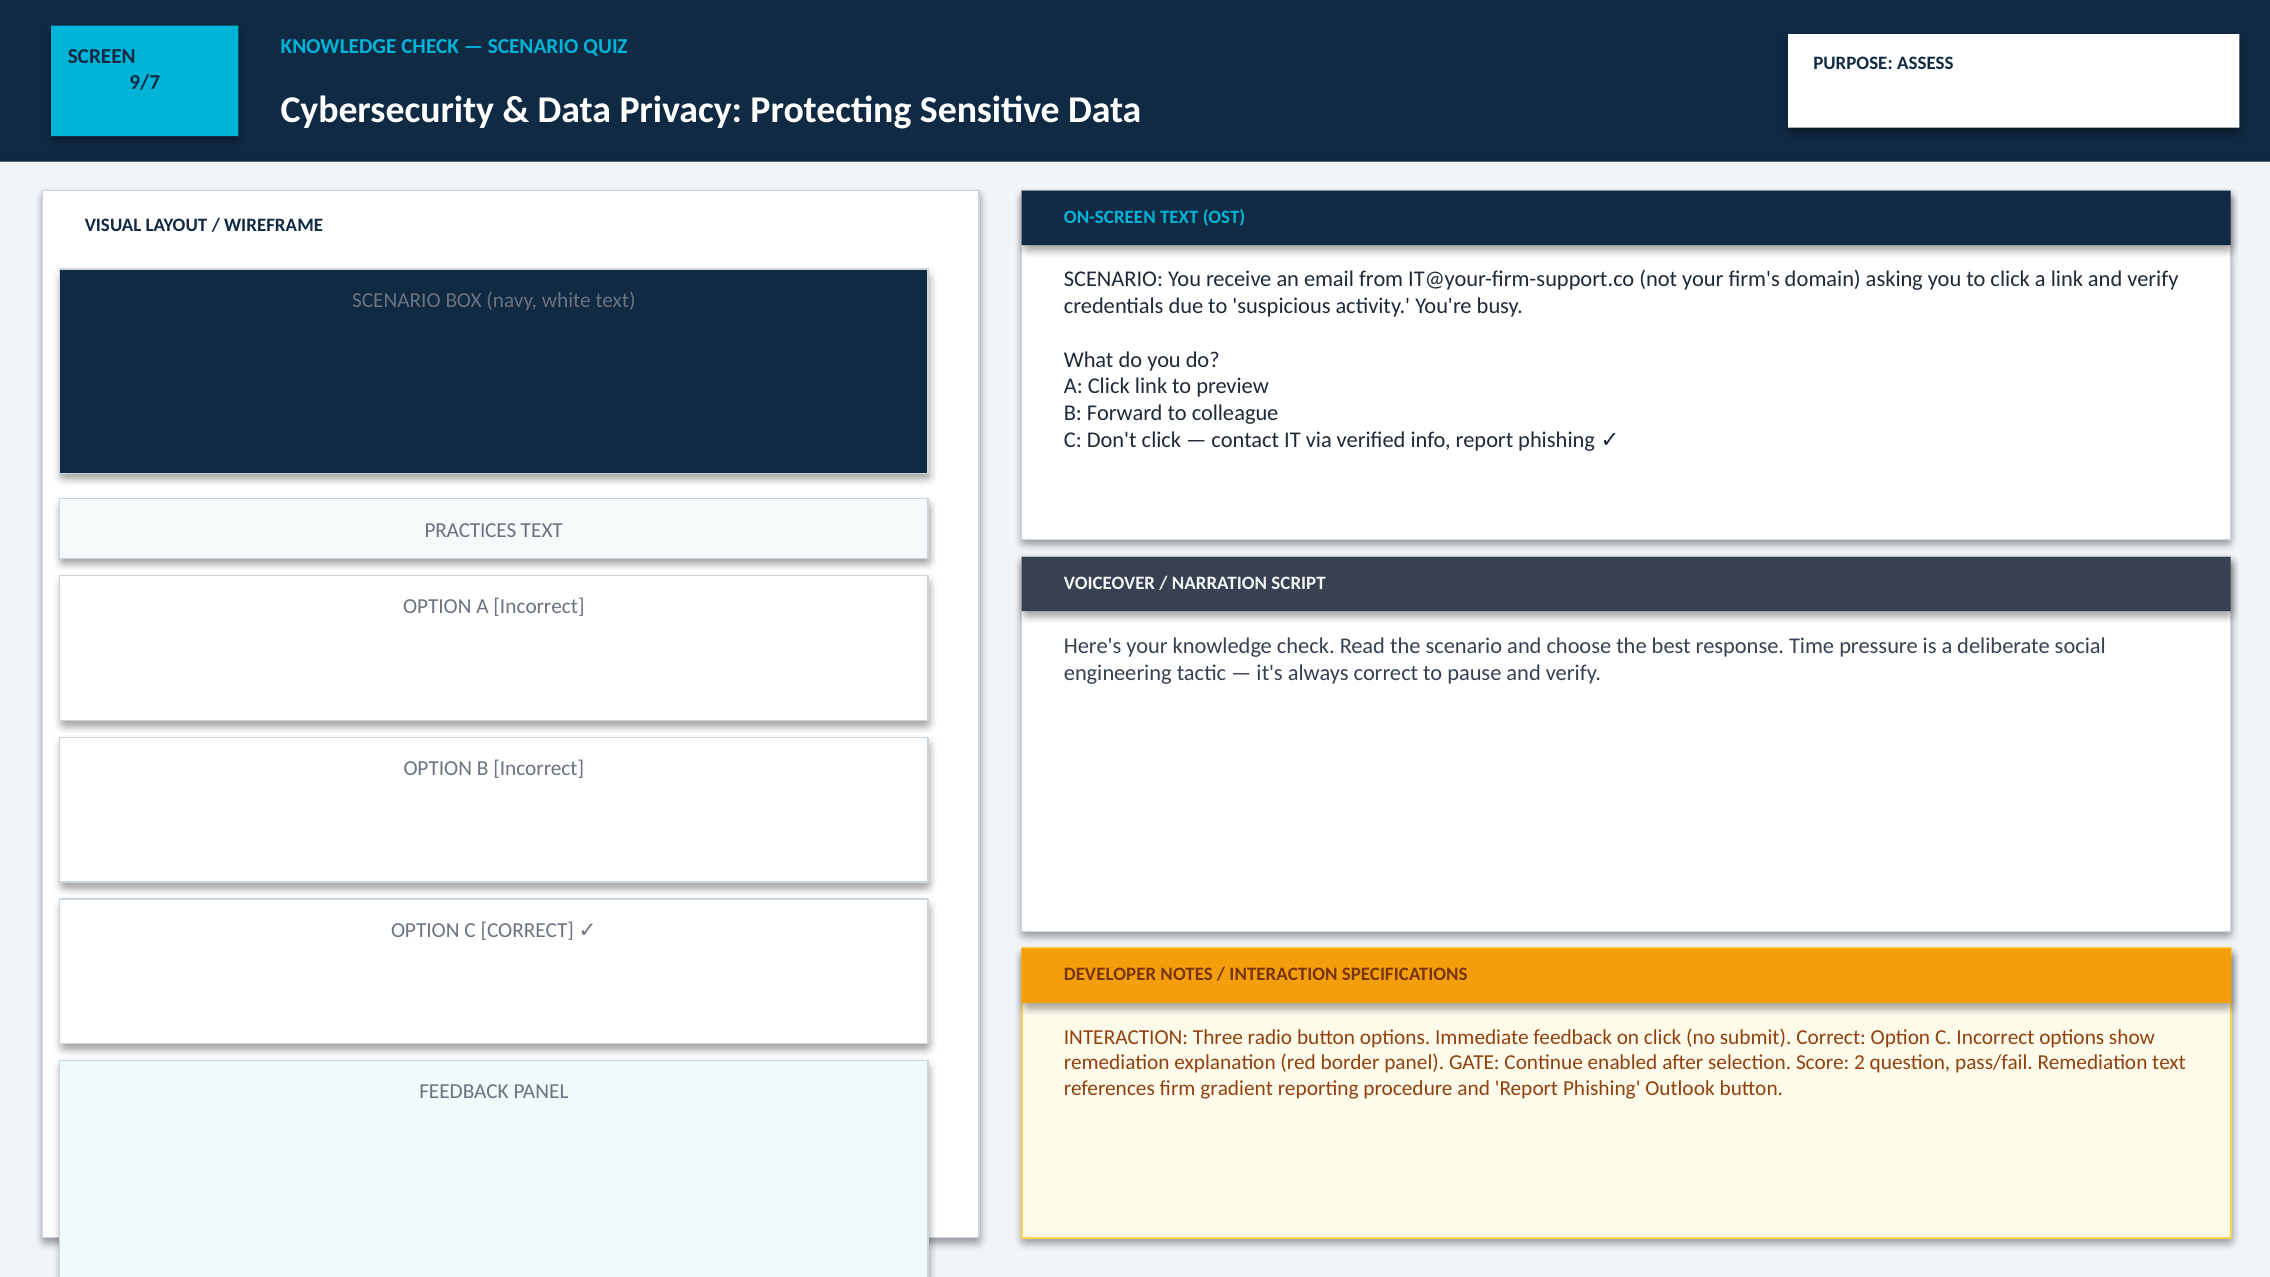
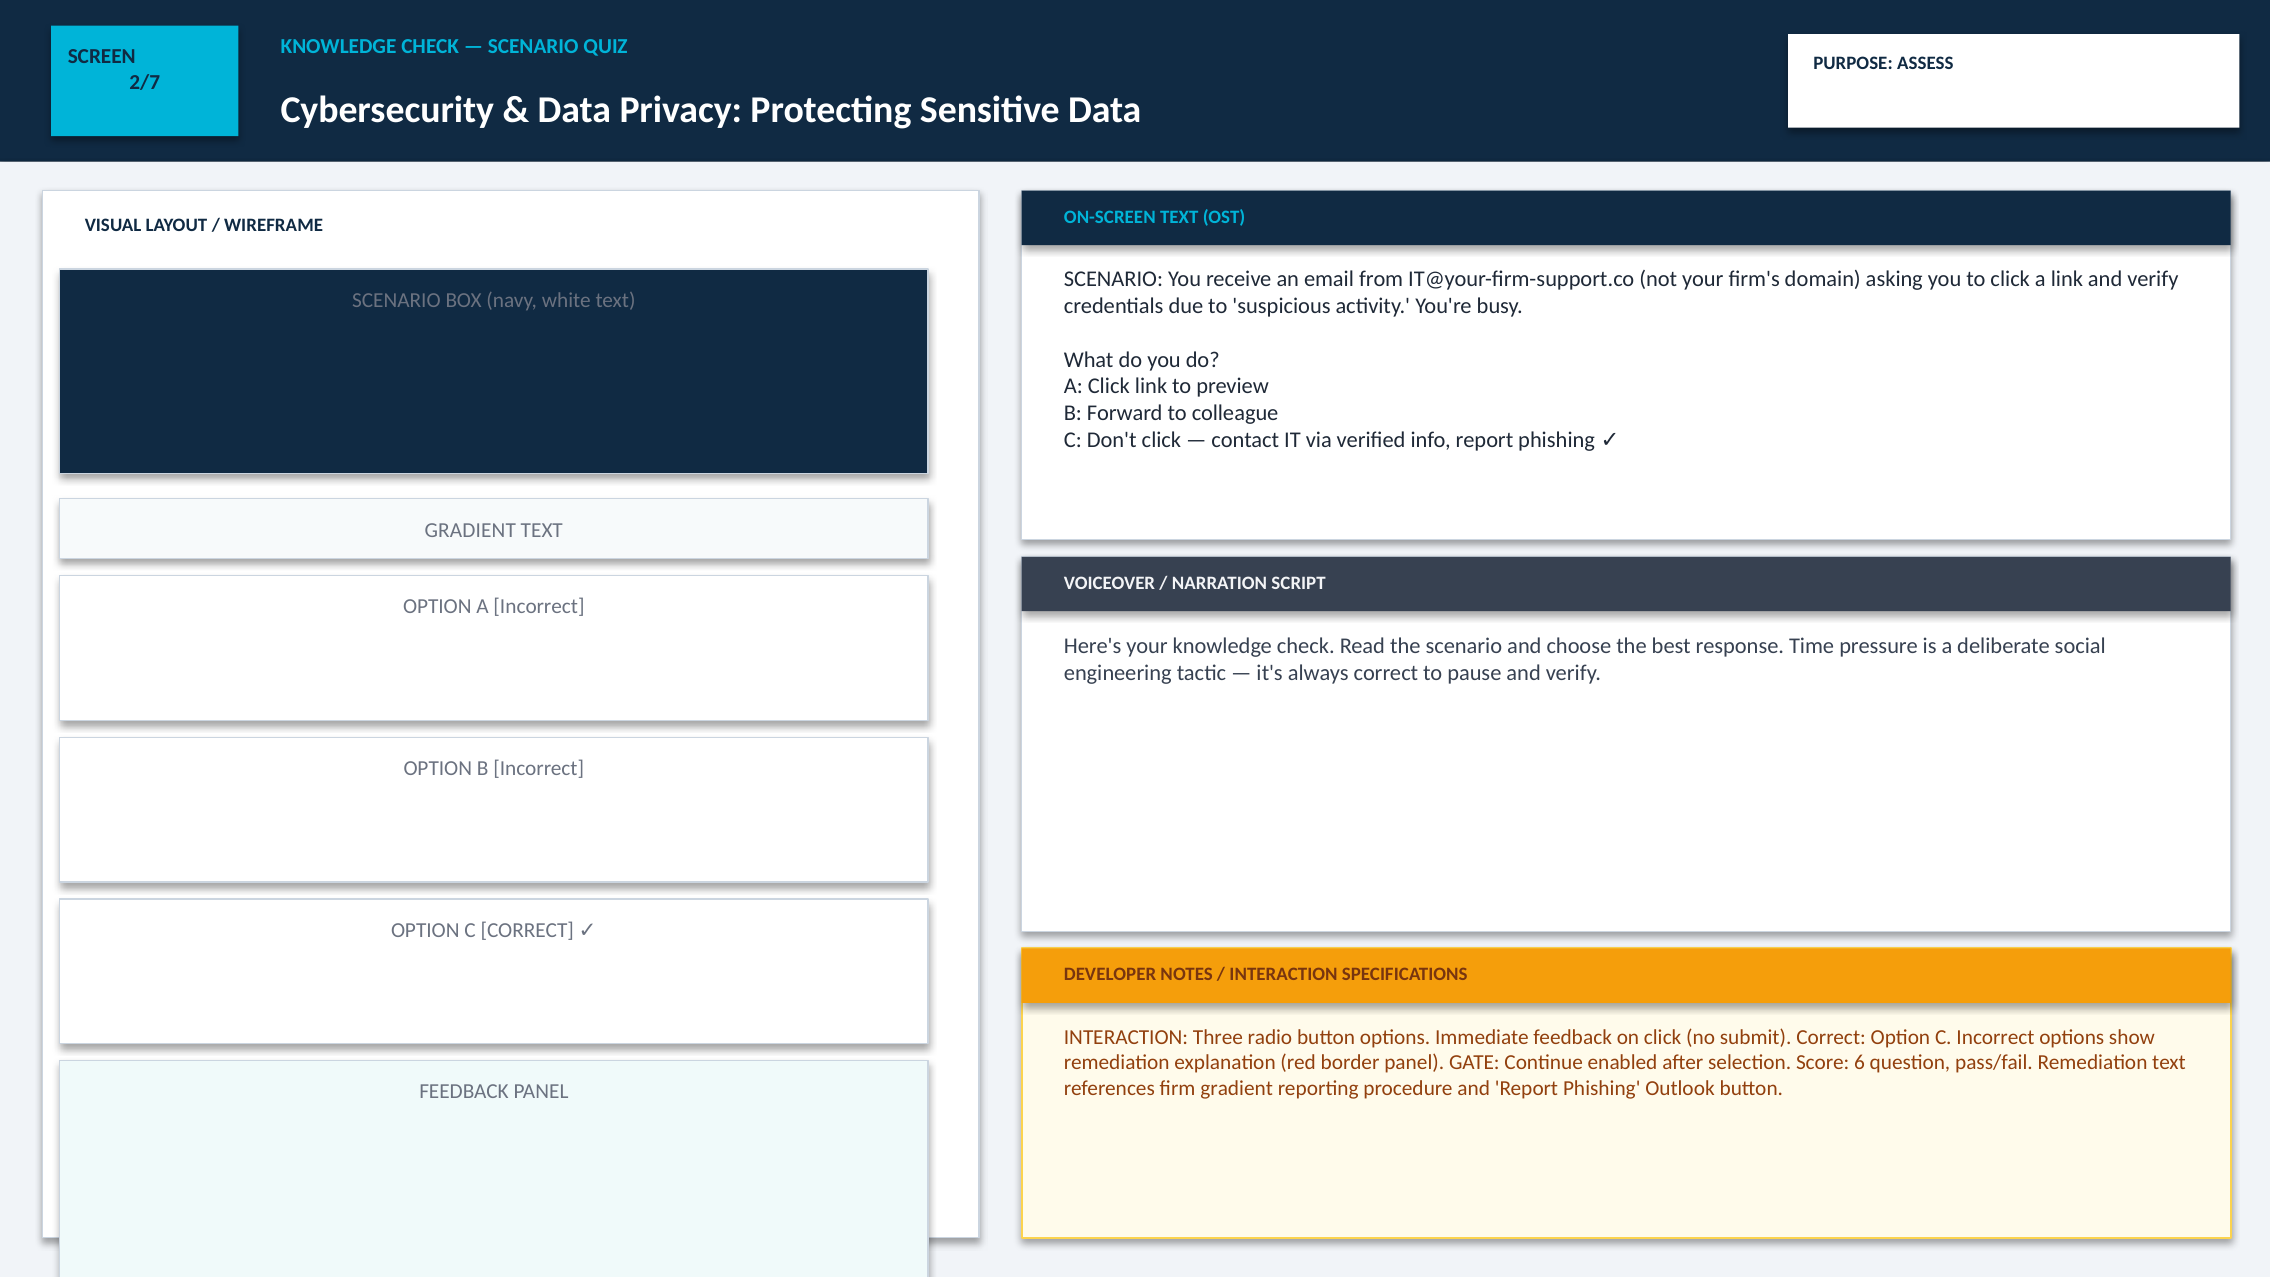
9/7: 9/7 -> 2/7
PRACTICES at (470, 530): PRACTICES -> GRADIENT
2: 2 -> 6
